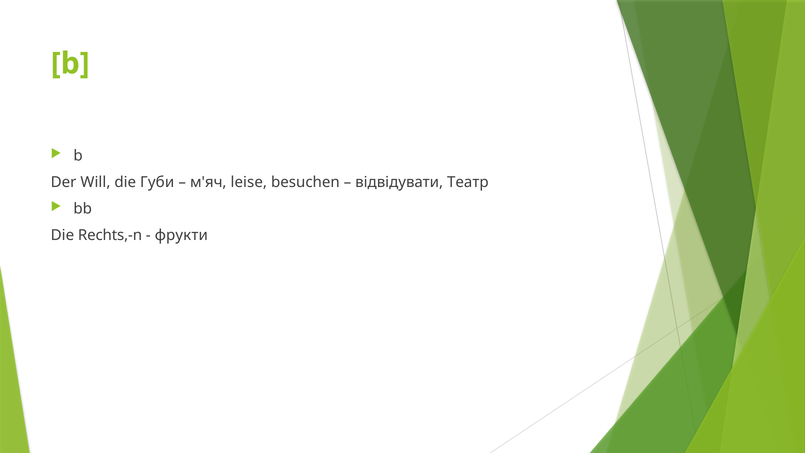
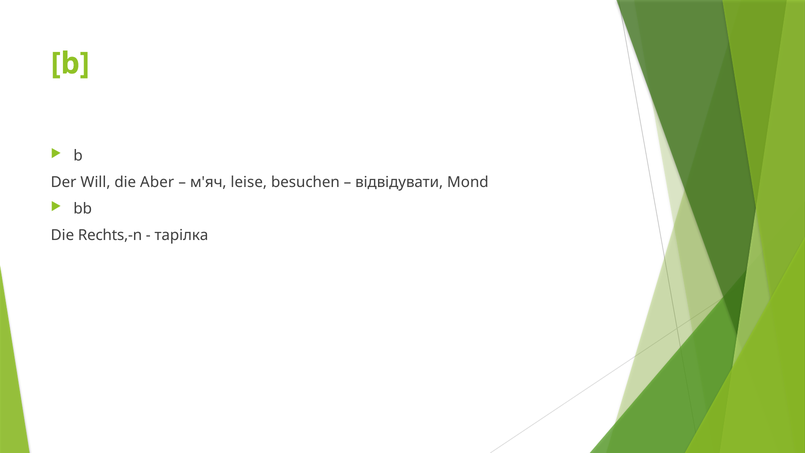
Губи: Губи -> Aber
Театр: Театр -> Mond
фрукти: фрукти -> тарілка
